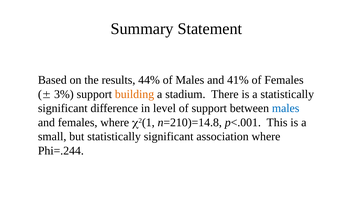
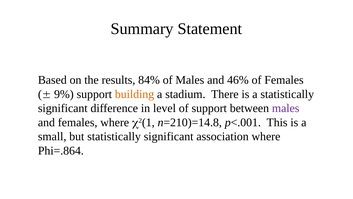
44%: 44% -> 84%
41%: 41% -> 46%
3%: 3% -> 9%
males at (286, 108) colour: blue -> purple
Phi=.244: Phi=.244 -> Phi=.864
